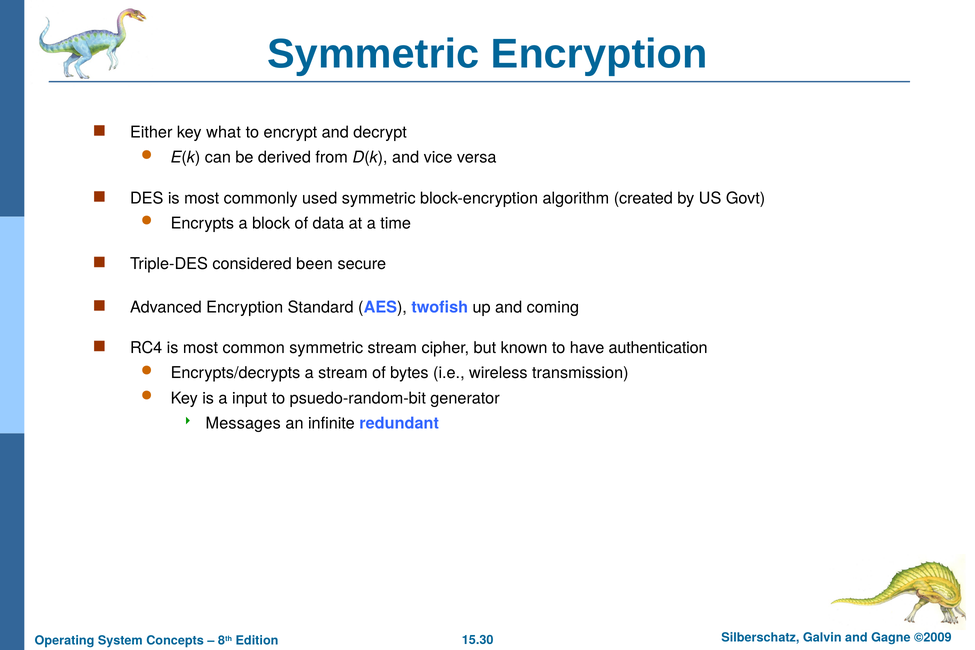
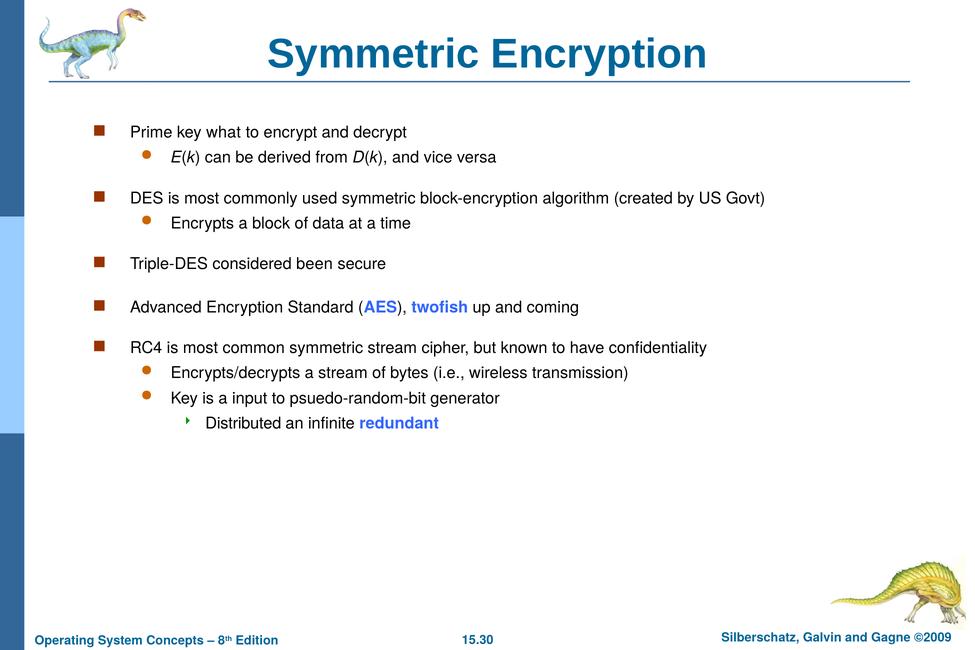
Either: Either -> Prime
authentication: authentication -> confidentiality
Messages: Messages -> Distributed
